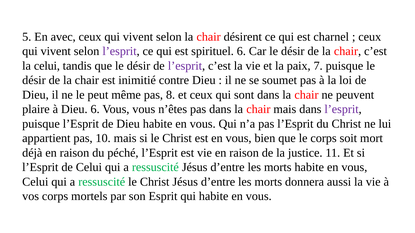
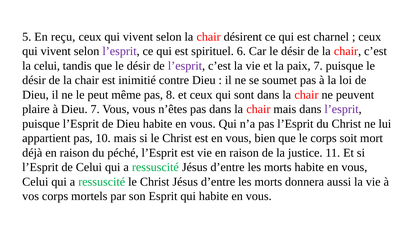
avec: avec -> reçu
Dieu 6: 6 -> 7
